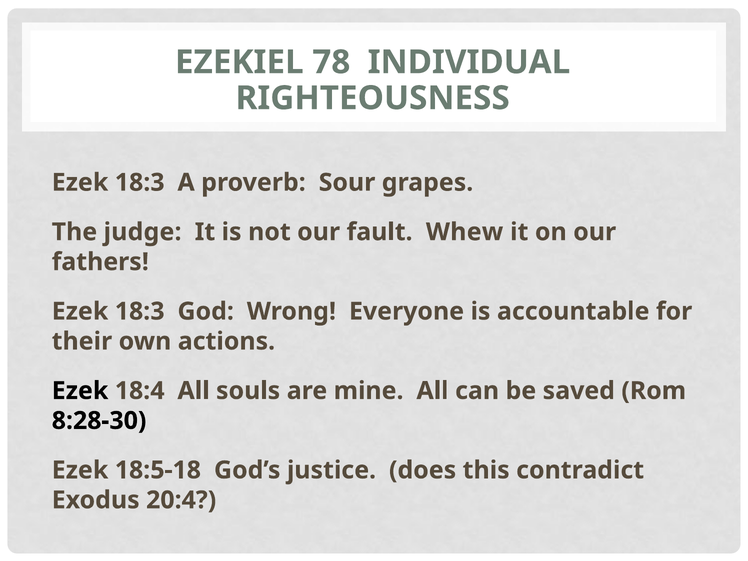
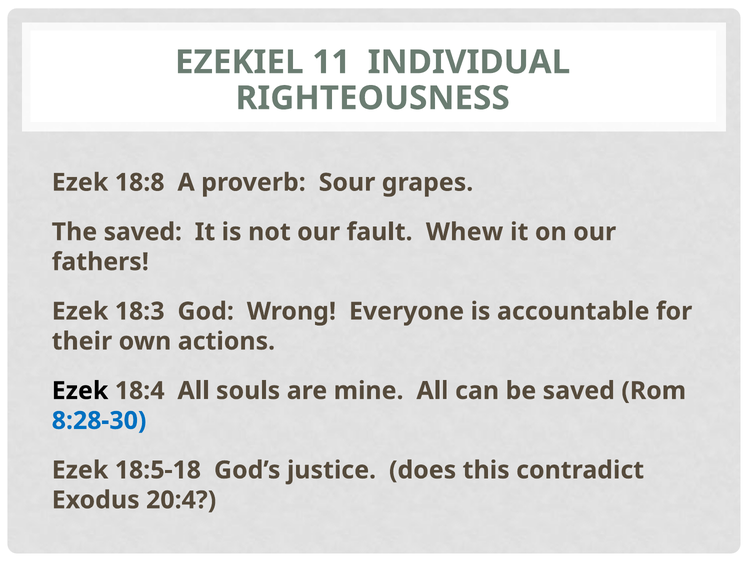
78: 78 -> 11
18:3 at (140, 183): 18:3 -> 18:8
The judge: judge -> saved
8:28-30 colour: black -> blue
